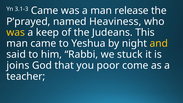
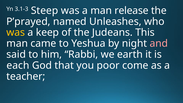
3.1-3 Came: Came -> Steep
Heaviness: Heaviness -> Unleashes
and colour: yellow -> pink
stuck: stuck -> earth
joins: joins -> each
